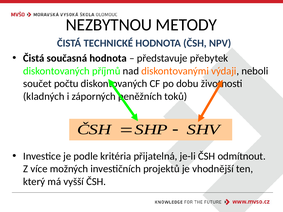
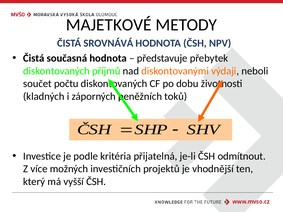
NEZBYTNOU: NEZBYTNOU -> MAJETKOVÉ
TECHNICKÉ: TECHNICKÉ -> SROVNÁVÁ
